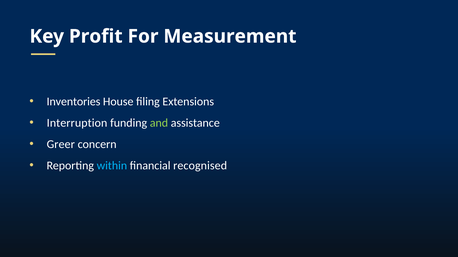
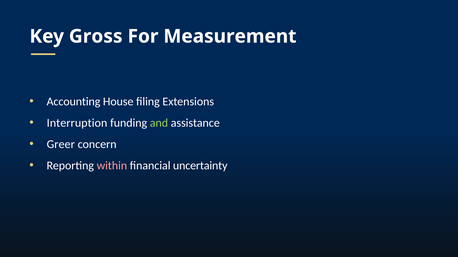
Profit: Profit -> Gross
Inventories: Inventories -> Accounting
within colour: light blue -> pink
recognised: recognised -> uncertainty
